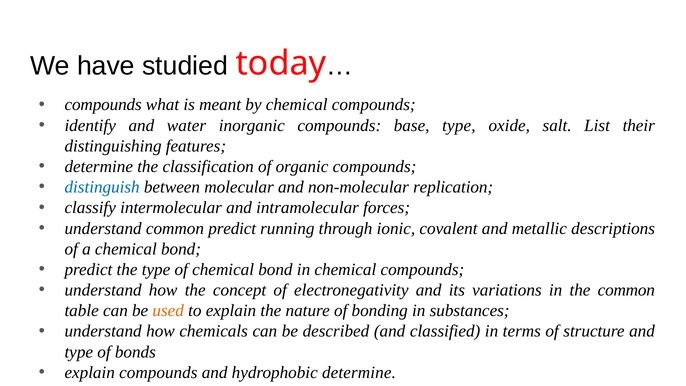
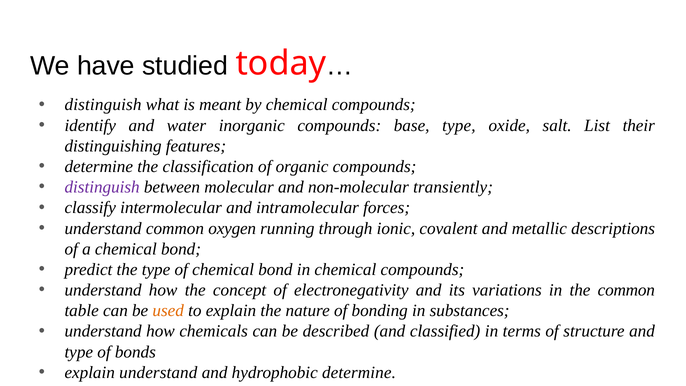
compounds at (103, 105): compounds -> distinguish
distinguish at (102, 187) colour: blue -> purple
replication: replication -> transiently
common predict: predict -> oxygen
explain compounds: compounds -> understand
